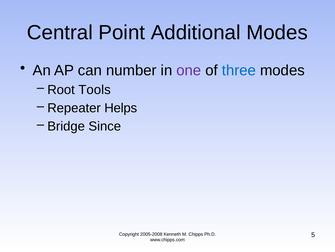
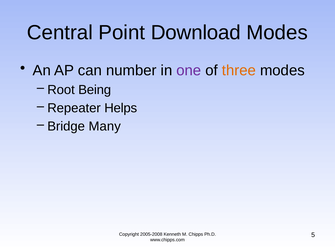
Additional: Additional -> Download
three colour: blue -> orange
Tools: Tools -> Being
Since: Since -> Many
